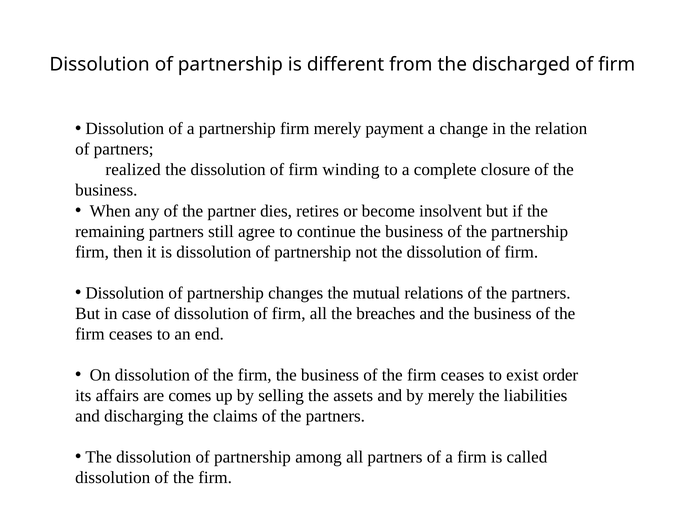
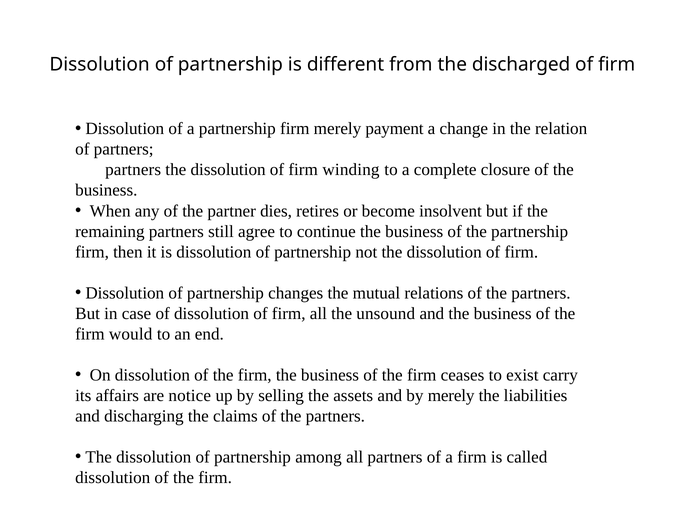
realized at (133, 170): realized -> partners
breaches: breaches -> unsound
ceases at (131, 334): ceases -> would
order: order -> carry
comes: comes -> notice
